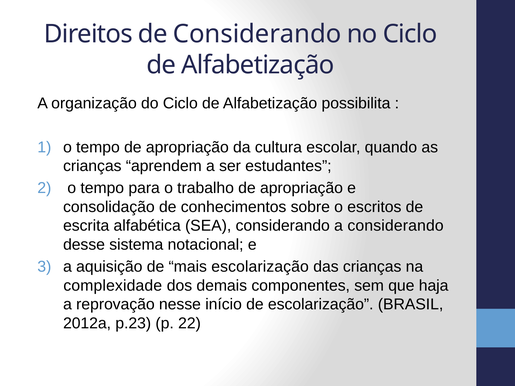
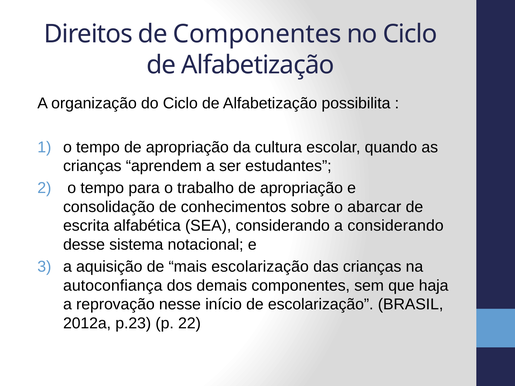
de Considerando: Considerando -> Componentes
escritos: escritos -> abarcar
complexidade: complexidade -> autoconfiança
